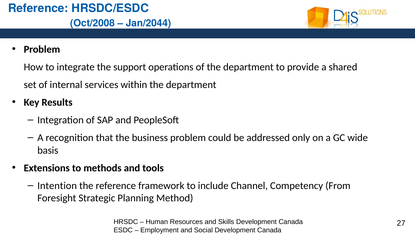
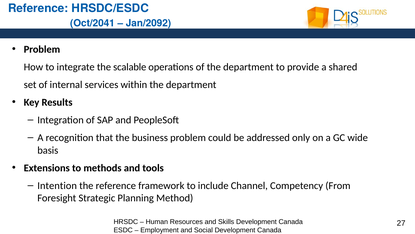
Oct/2008: Oct/2008 -> Oct/2041
Jan/2044: Jan/2044 -> Jan/2092
support: support -> scalable
